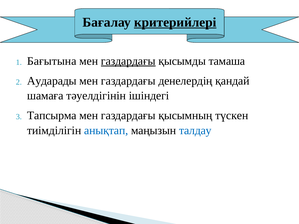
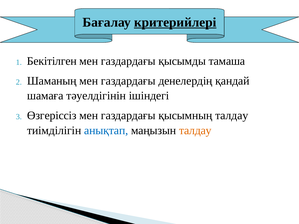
Бағытына: Бағытына -> Бекітілген
газдардағы at (128, 61) underline: present -> none
Аударады: Аударады -> Шаманың
Тапсырма: Тапсырма -> Өзгеріссіз
қысымның түскен: түскен -> талдау
талдау at (195, 131) colour: blue -> orange
